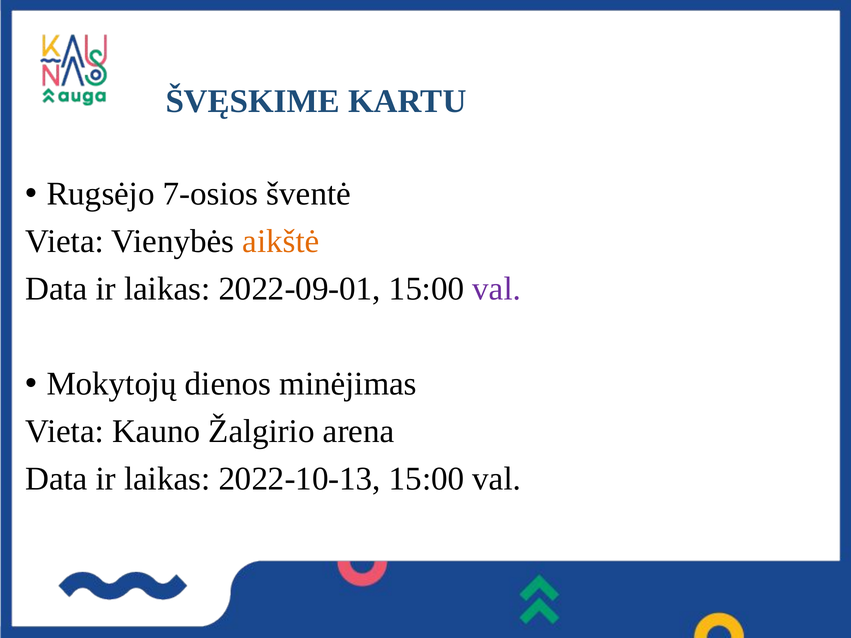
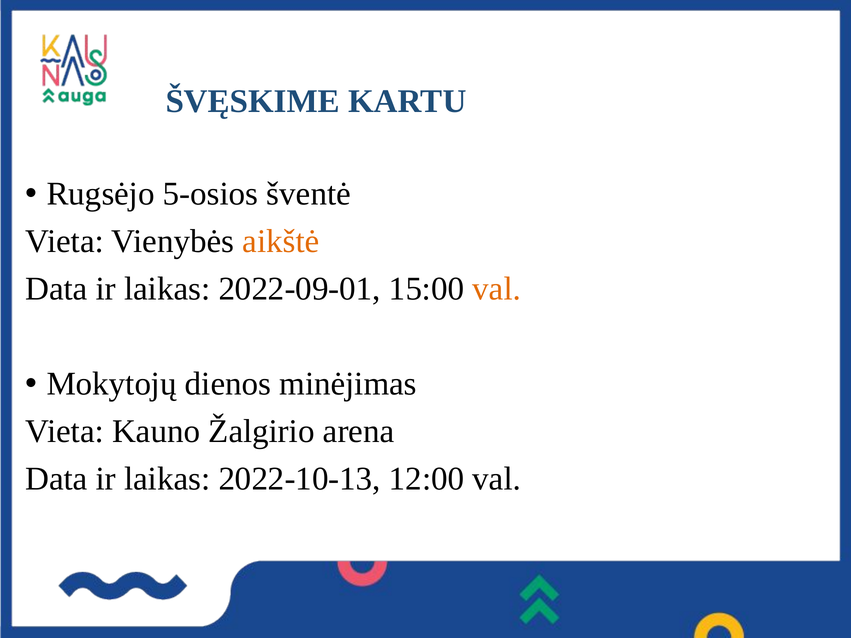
7-osios: 7-osios -> 5-osios
val at (497, 289) colour: purple -> orange
2022-10-13 15:00: 15:00 -> 12:00
